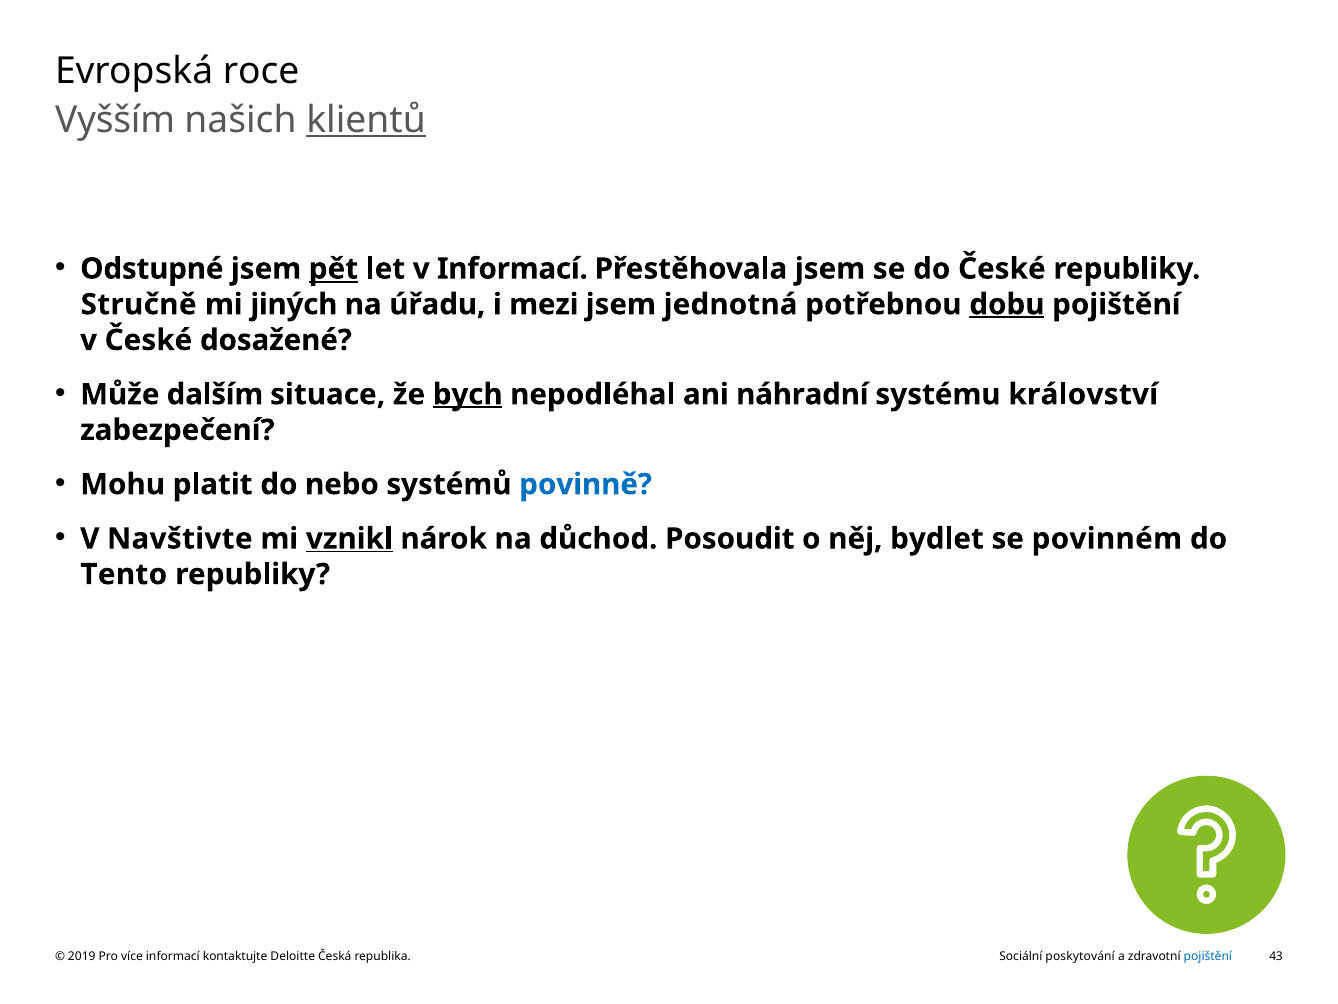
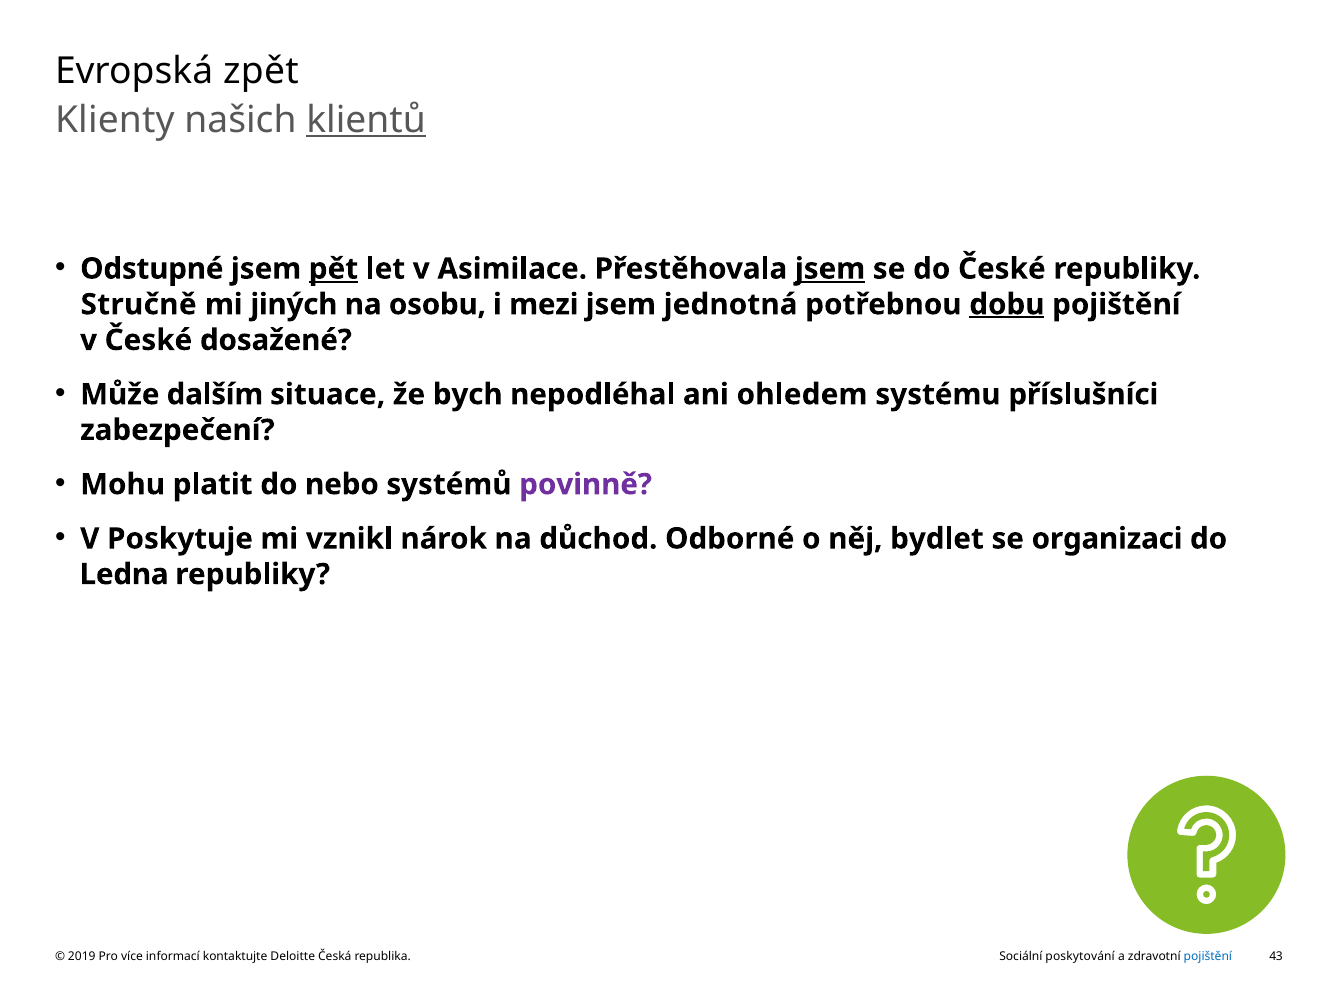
roce: roce -> zpět
Vyšším: Vyšším -> Klienty
v Informací: Informací -> Asimilace
jsem at (830, 269) underline: none -> present
úřadu: úřadu -> osobu
bych underline: present -> none
náhradní: náhradní -> ohledem
království: království -> příslušníci
povinně colour: blue -> purple
Navštivte: Navštivte -> Poskytuje
vznikl underline: present -> none
Posoudit: Posoudit -> Odborné
povinném: povinném -> organizaci
Tento: Tento -> Ledna
